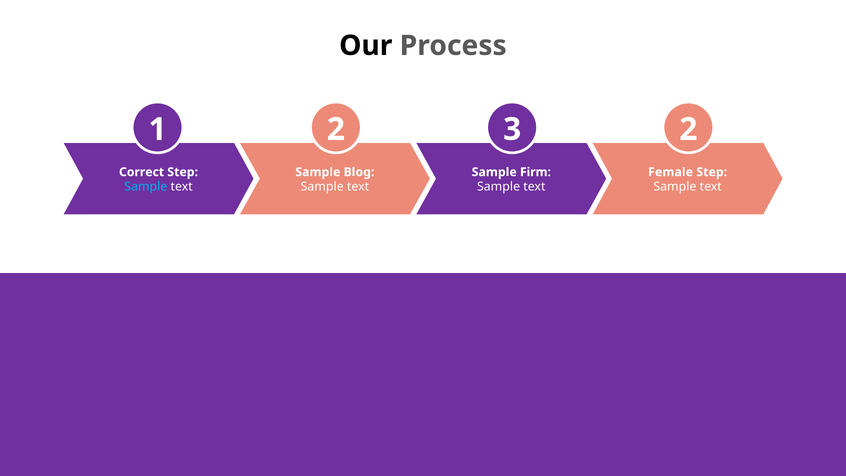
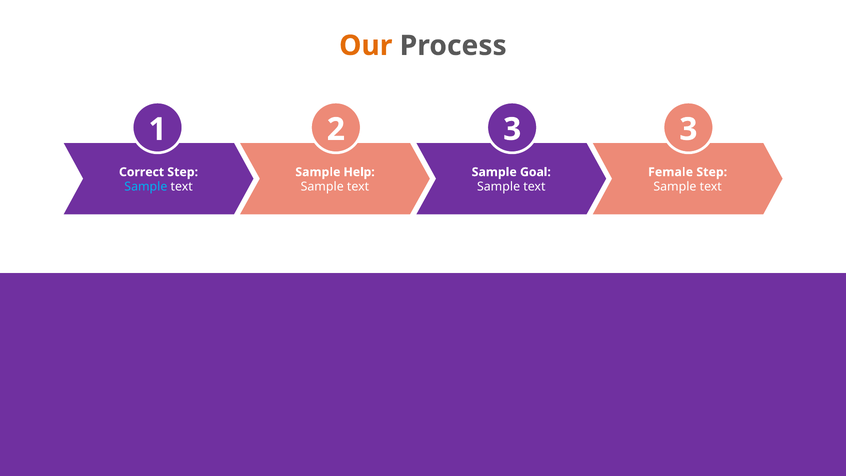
Our colour: black -> orange
3 2: 2 -> 3
Blog: Blog -> Help
Firm: Firm -> Goal
